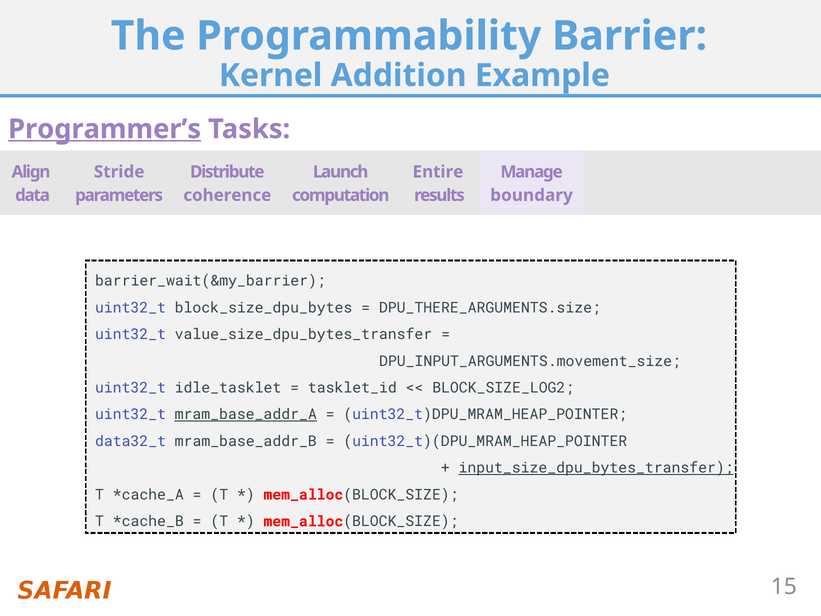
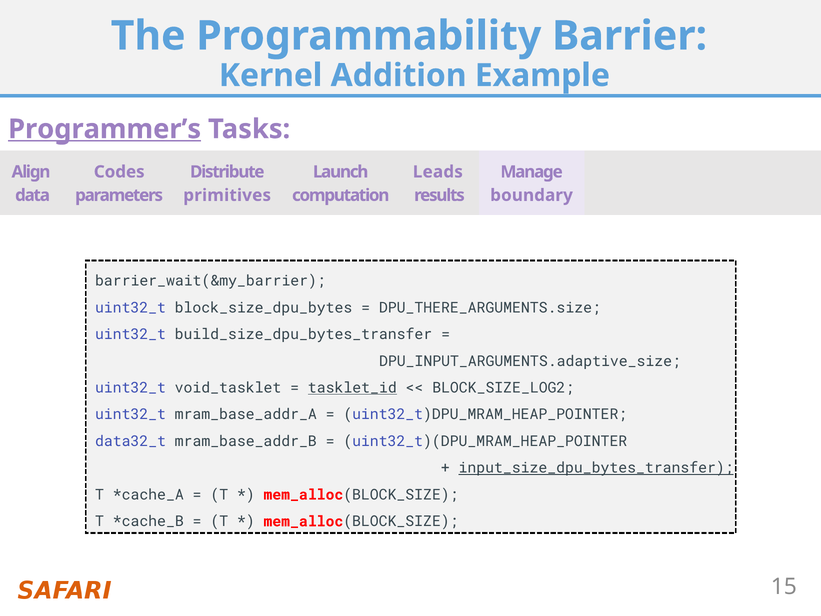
Stride: Stride -> Codes
Entire: Entire -> Leads
coherence: coherence -> primitives
value_size_dpu_bytes_transfer: value_size_dpu_bytes_transfer -> build_size_dpu_bytes_transfer
DPU_INPUT_ARGUMENTS.movement_size: DPU_INPUT_ARGUMENTS.movement_size -> DPU_INPUT_ARGUMENTS.adaptive_size
idle_tasklet: idle_tasklet -> void_tasklet
tasklet_id underline: none -> present
mram_base_addr_A underline: present -> none
